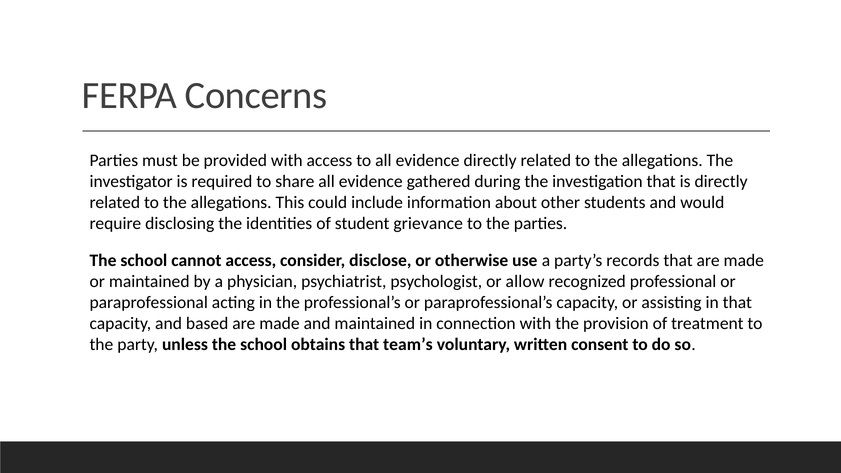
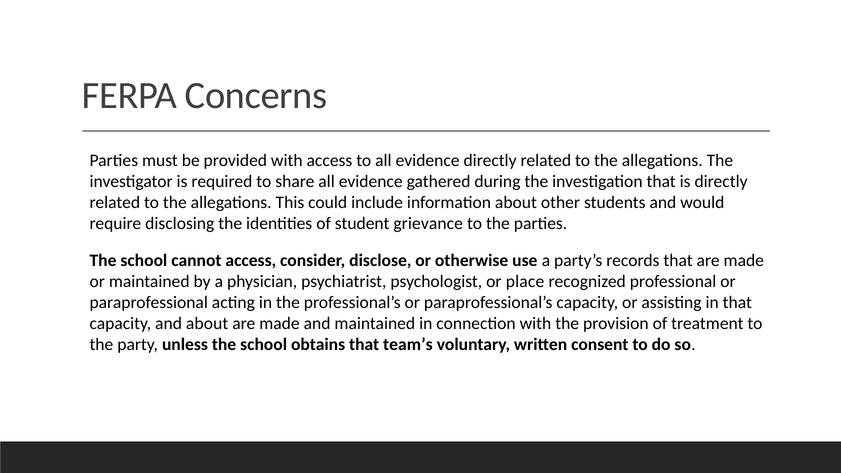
allow: allow -> place
and based: based -> about
